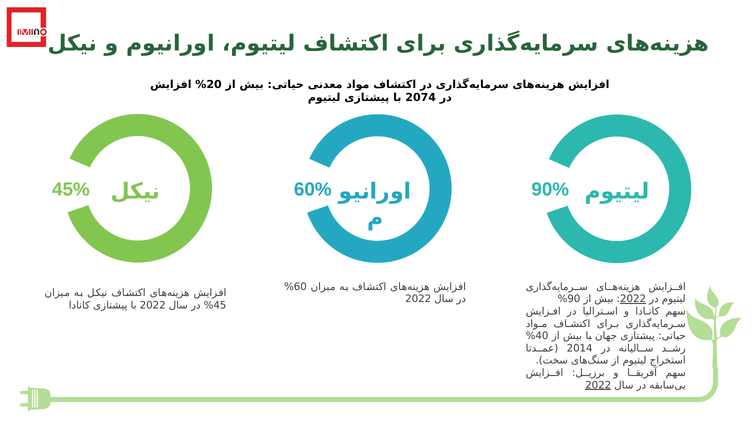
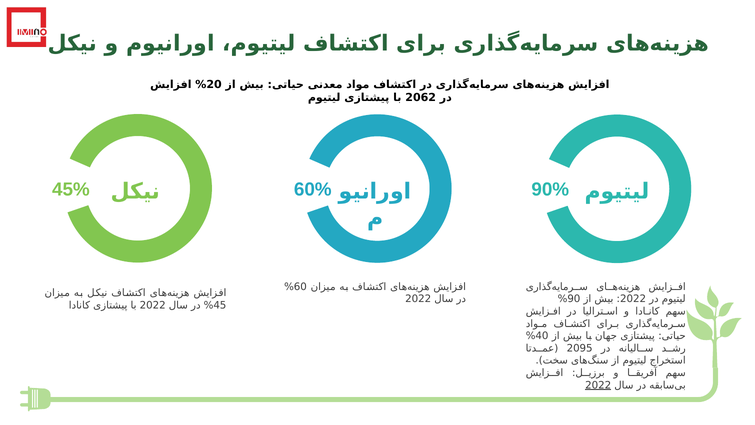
2074: 2074 -> 2062
2022 at (633, 299) underline: present -> none
2014: 2014 -> 2095
